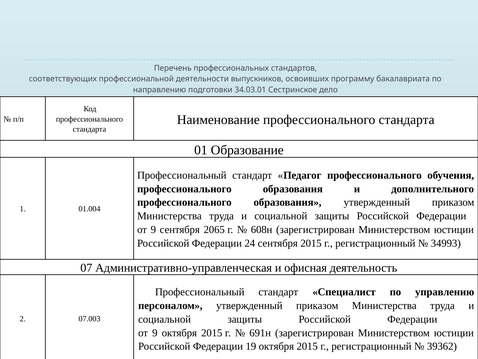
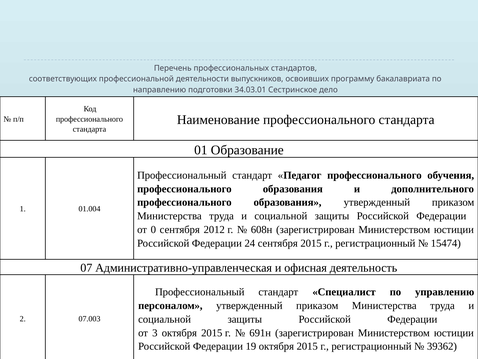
9 at (153, 229): 9 -> 0
2065: 2065 -> 2012
34993: 34993 -> 15474
9 at (155, 332): 9 -> 3
